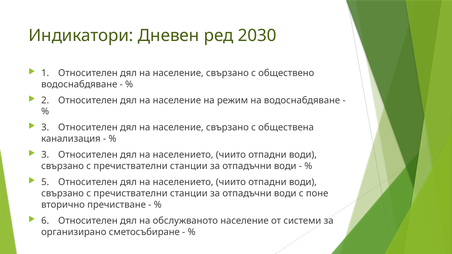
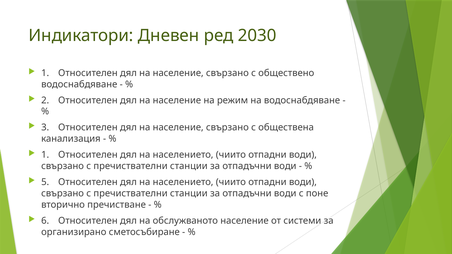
3 at (45, 155): 3 -> 1
